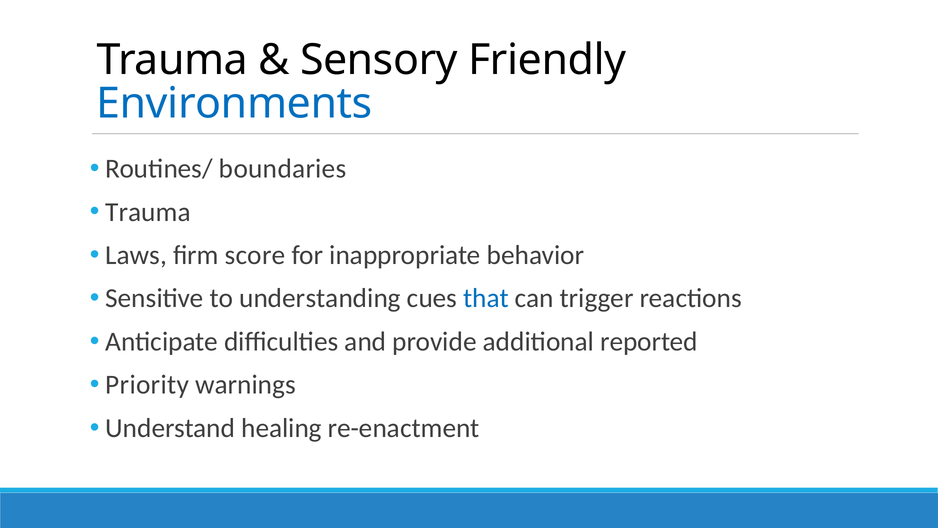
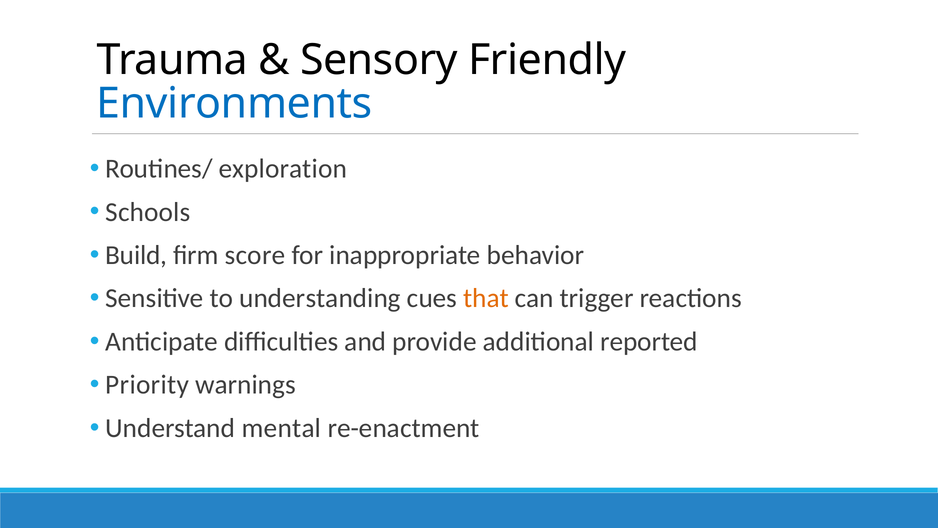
boundaries: boundaries -> exploration
Trauma at (148, 212): Trauma -> Schools
Laws: Laws -> Build
that colour: blue -> orange
healing: healing -> mental
